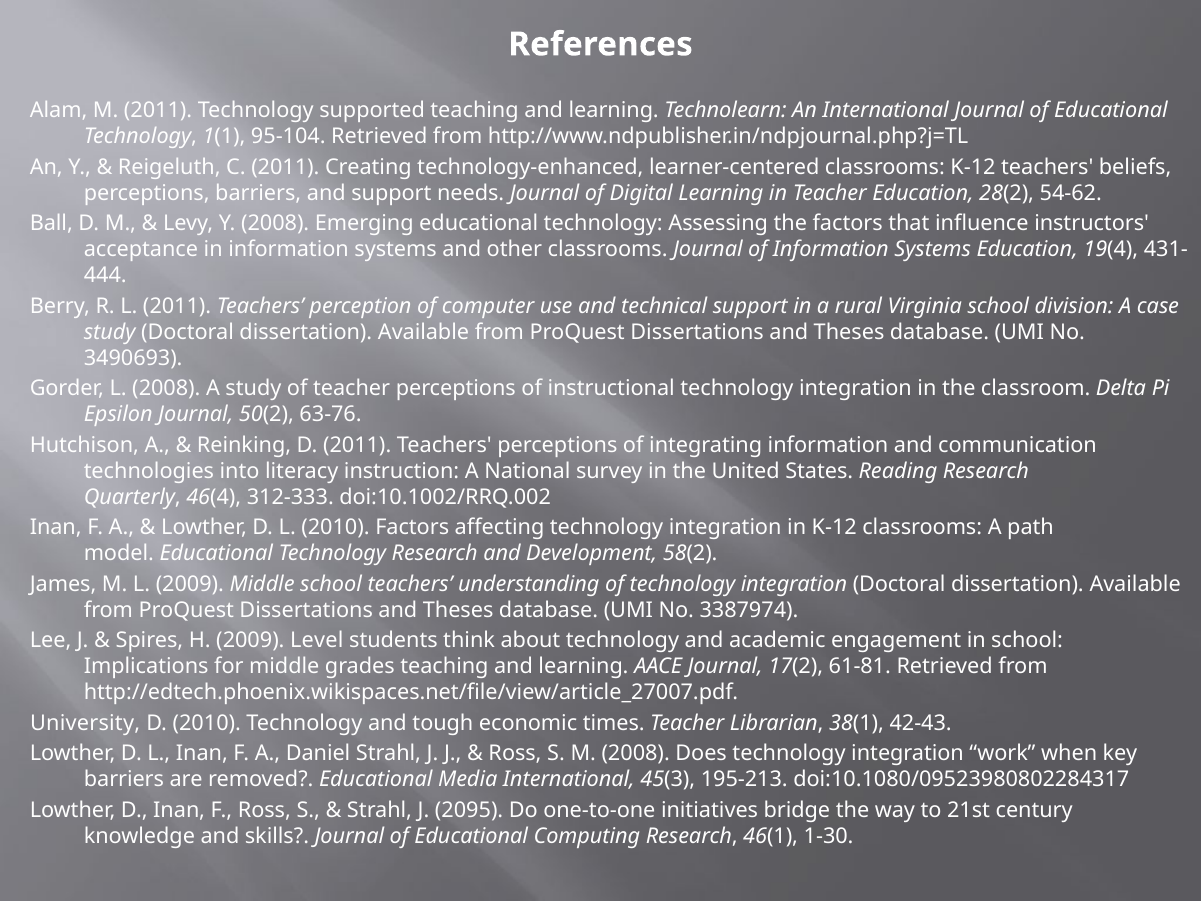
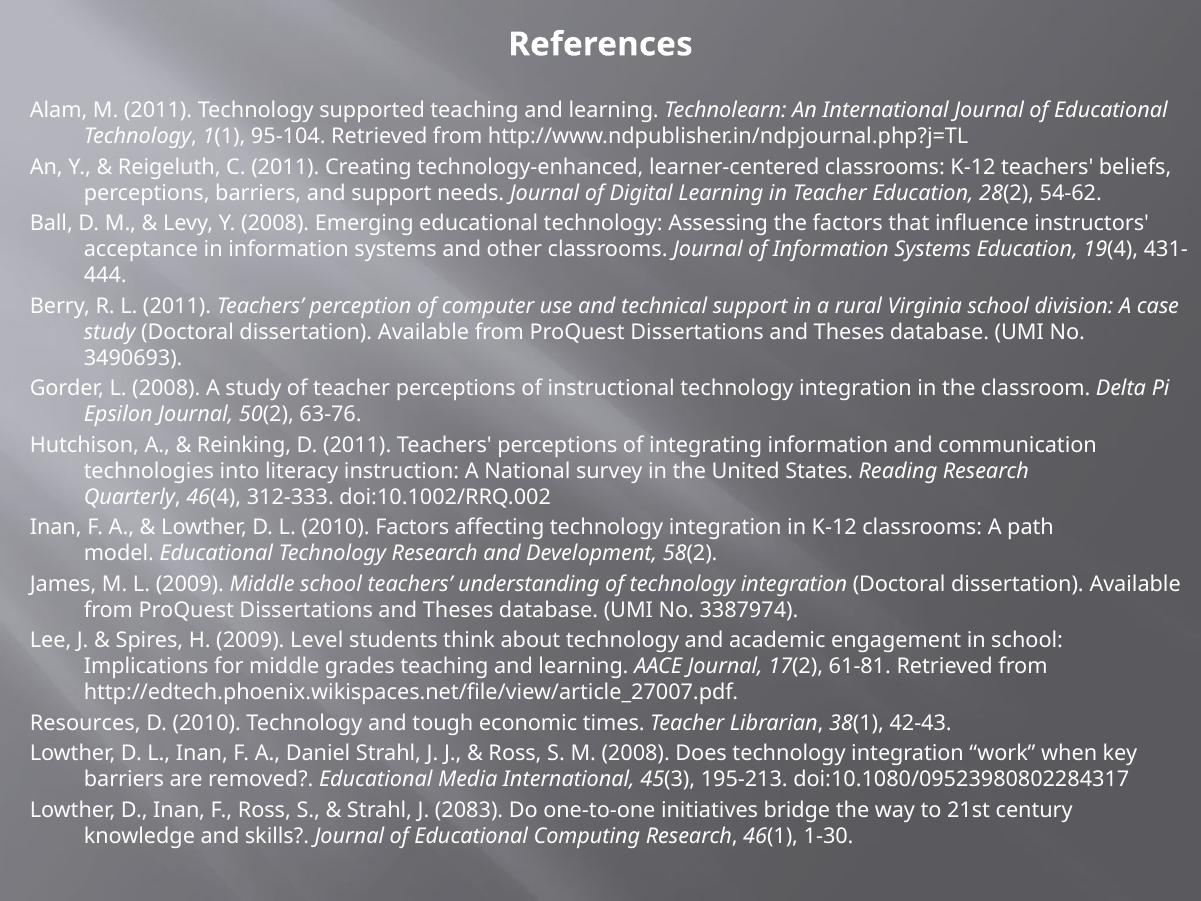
University: University -> Resources
2095: 2095 -> 2083
